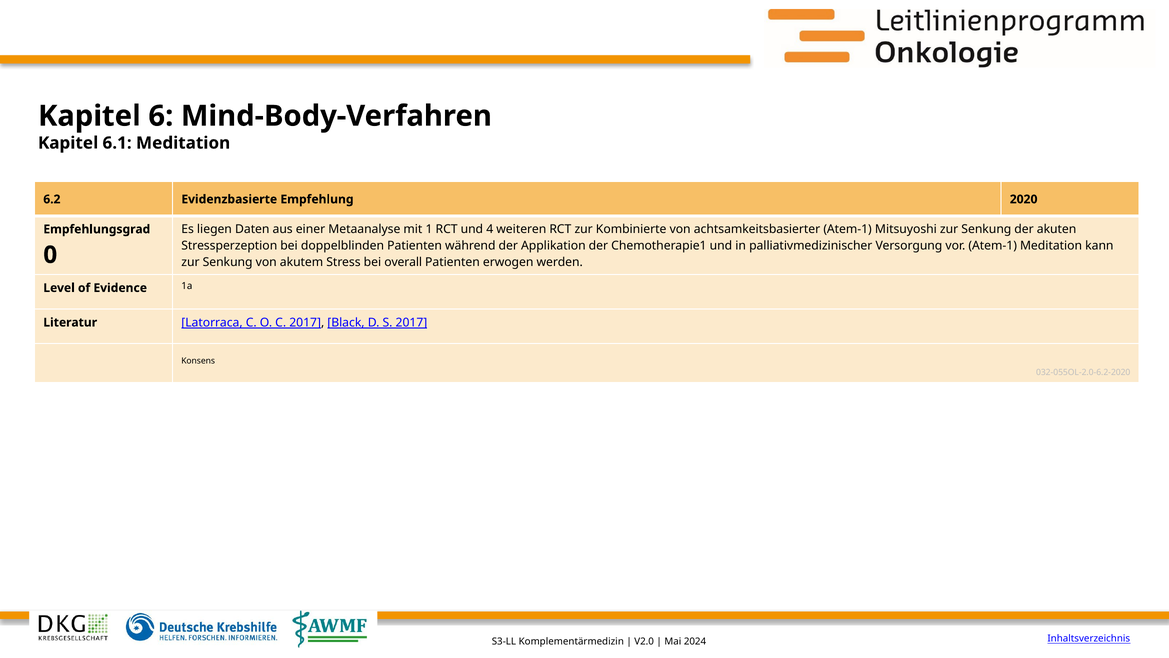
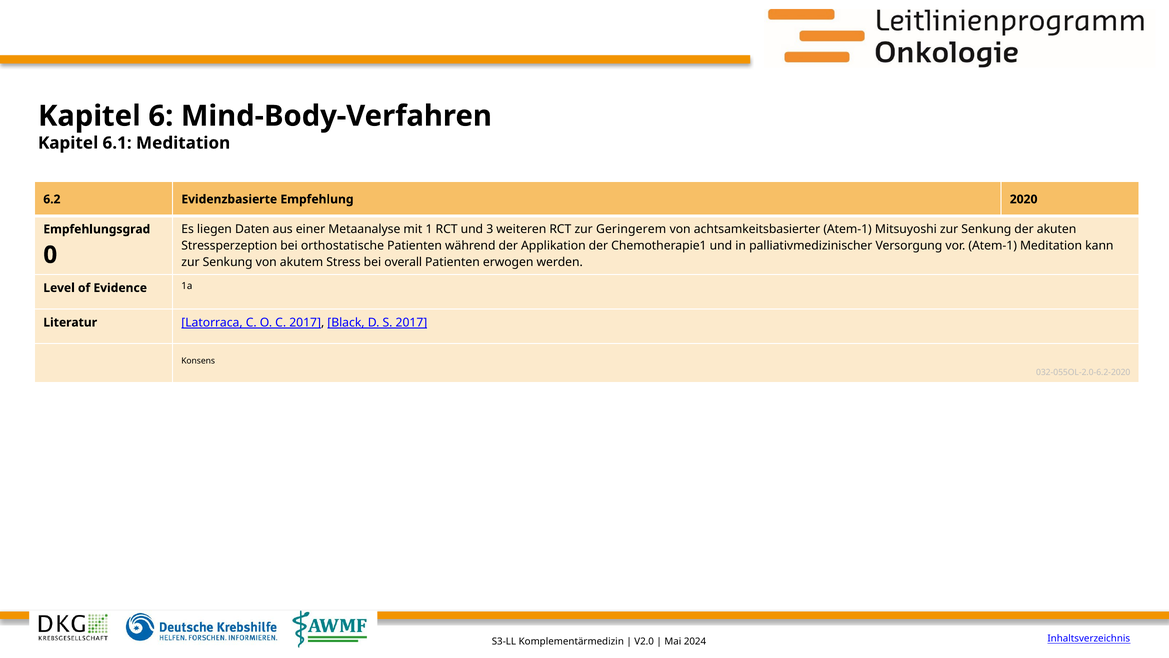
4: 4 -> 3
Kombinierte: Kombinierte -> Geringerem
doppelblinden: doppelblinden -> orthostatische
